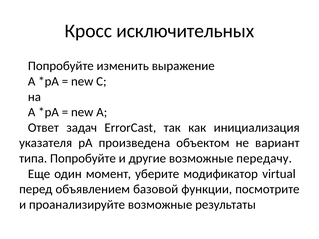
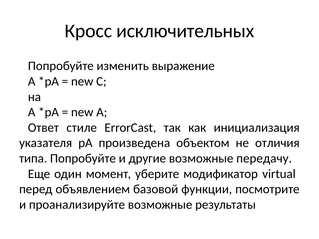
задач: задач -> стиле
вариант: вариант -> отличия
